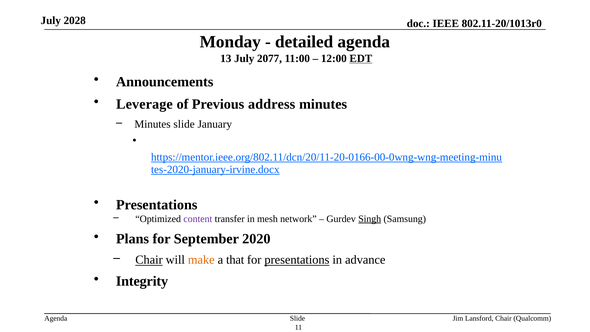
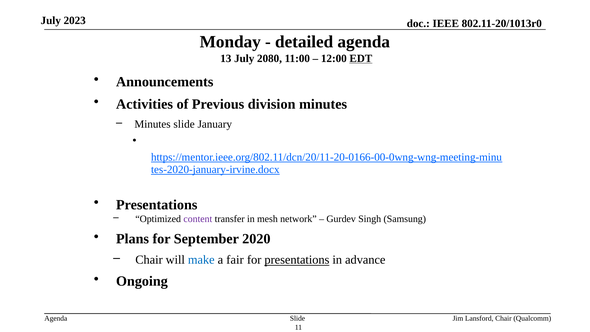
2028: 2028 -> 2023
2077: 2077 -> 2080
Leverage: Leverage -> Activities
address: address -> division
Singh underline: present -> none
Chair at (149, 260) underline: present -> none
make colour: orange -> blue
that: that -> fair
Integrity: Integrity -> Ongoing
